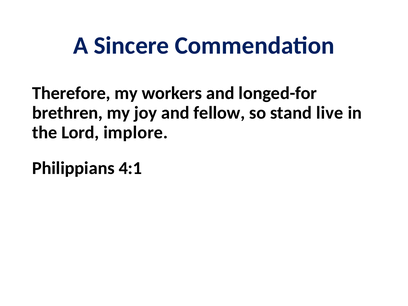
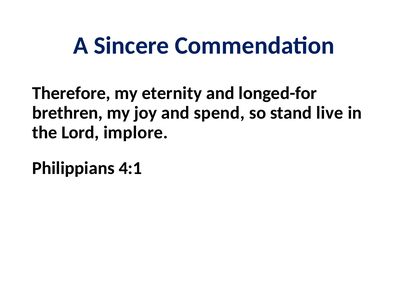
workers: workers -> eternity
fellow: fellow -> spend
